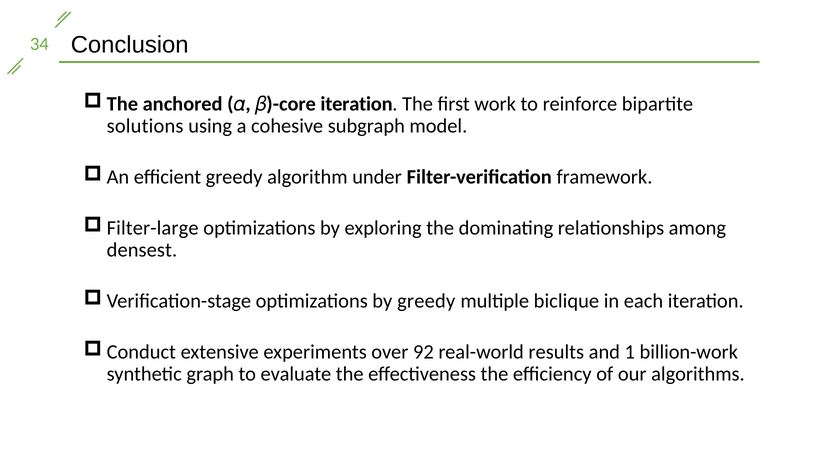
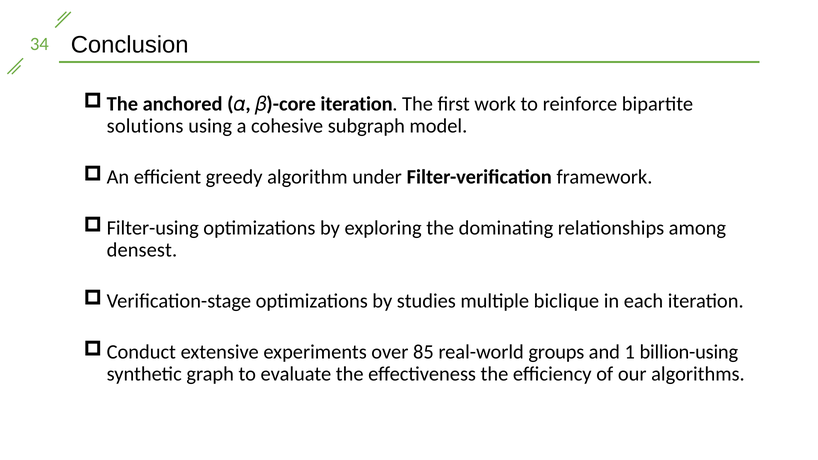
Filter-large: Filter-large -> Filter-using
by greedy: greedy -> studies
92: 92 -> 85
results: results -> groups
billion-work: billion-work -> billion-using
